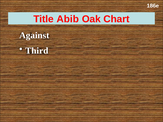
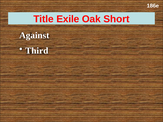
Abib: Abib -> Exile
Chart: Chart -> Short
